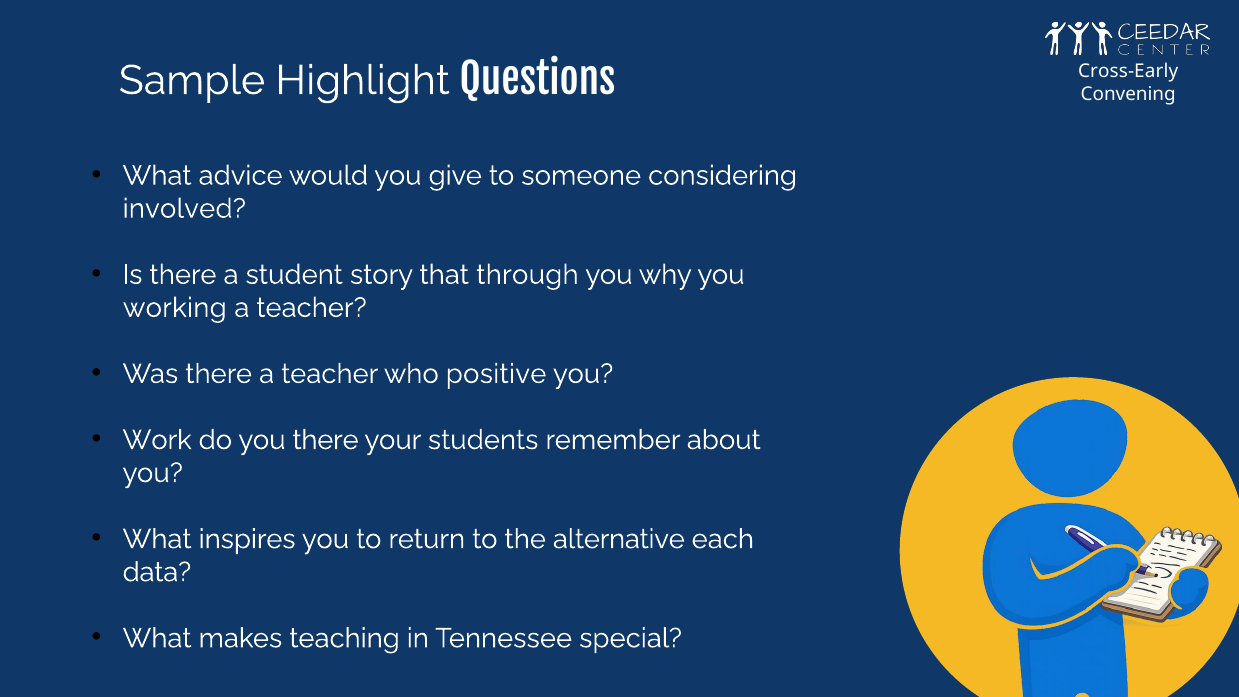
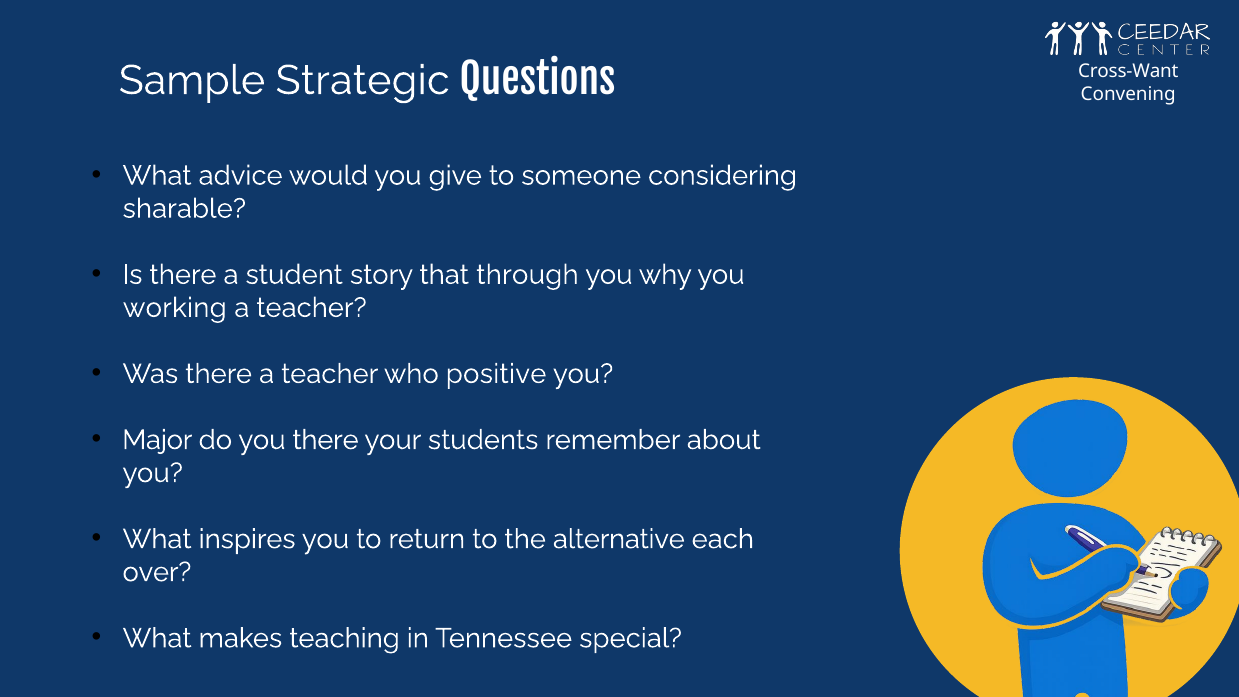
Highlight: Highlight -> Strategic
Cross-Early: Cross-Early -> Cross-Want
involved: involved -> sharable
Work: Work -> Major
data: data -> over
